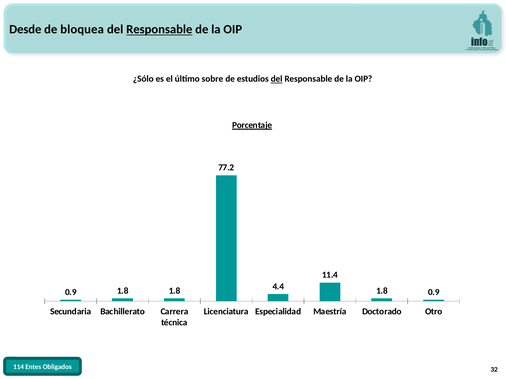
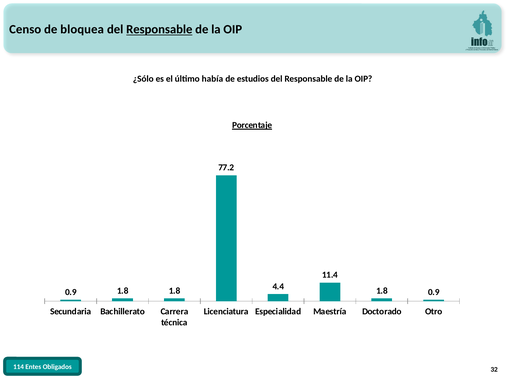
Desde: Desde -> Censo
sobre: sobre -> había
del at (277, 79) underline: present -> none
